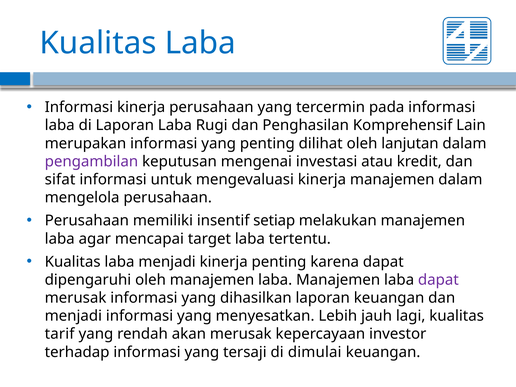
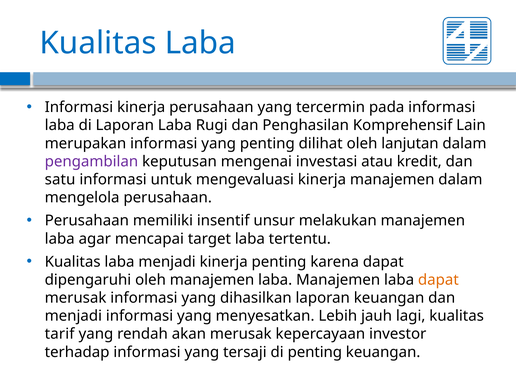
sifat: sifat -> satu
setiap: setiap -> unsur
dapat at (438, 280) colour: purple -> orange
di dimulai: dimulai -> penting
